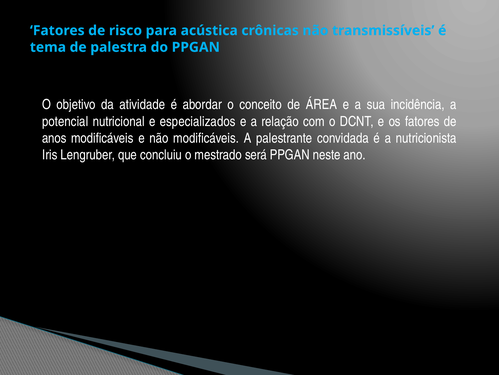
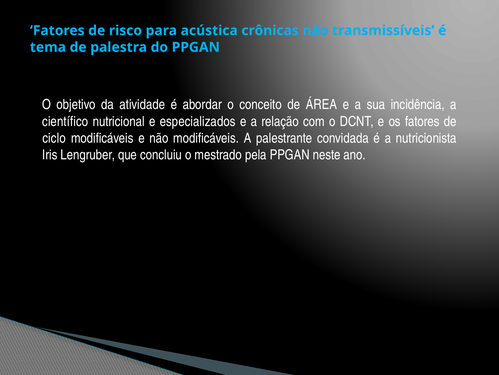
potencial: potencial -> científico
anos: anos -> ciclo
será: será -> pela
